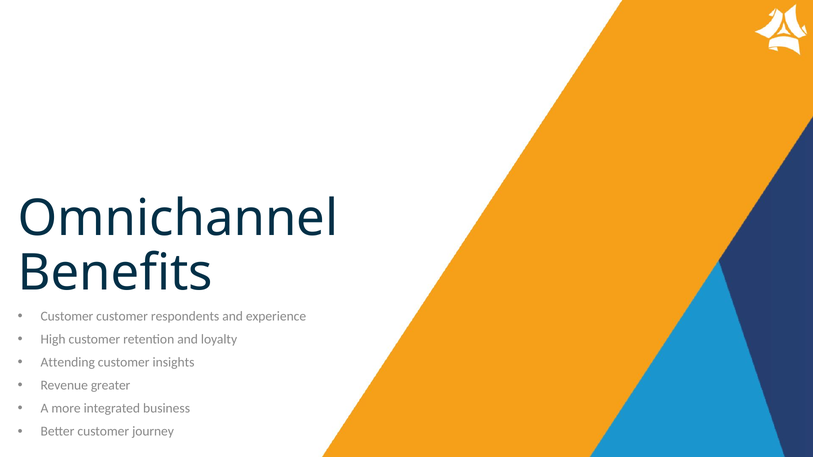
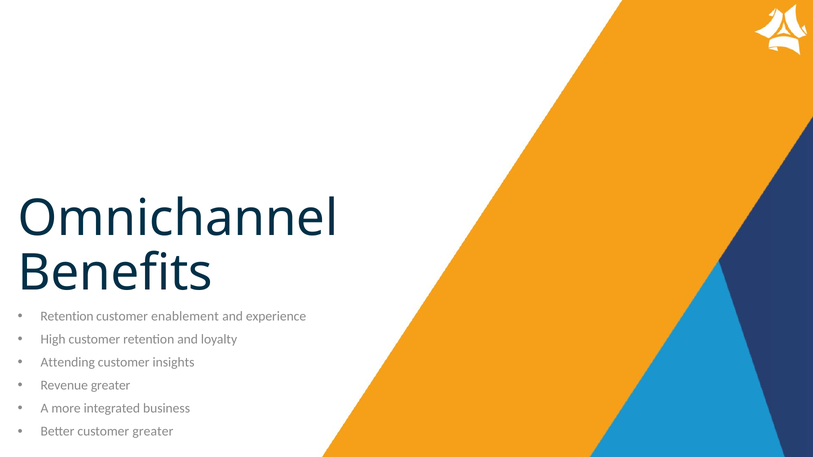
Customer at (67, 316): Customer -> Retention
respondents: respondents -> enablement
customer journey: journey -> greater
